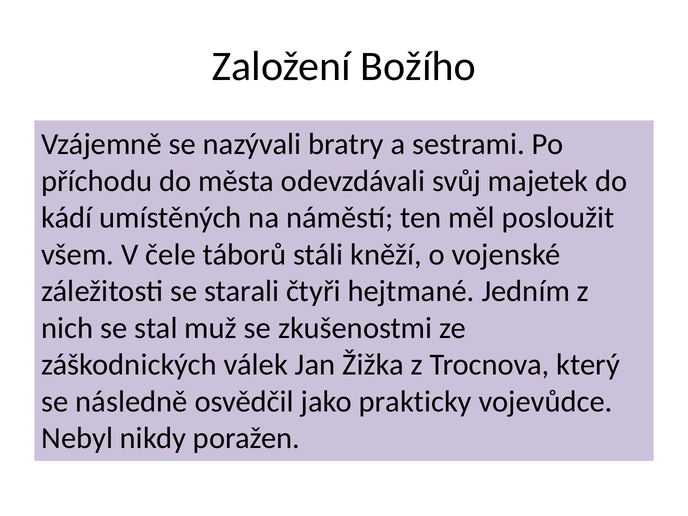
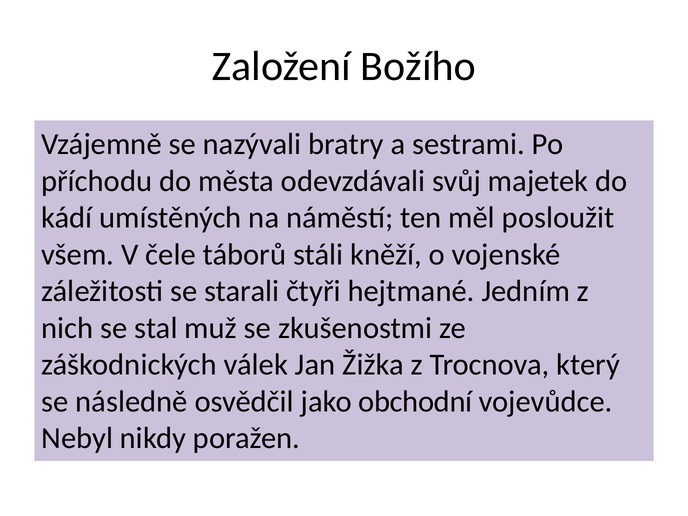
prakticky: prakticky -> obchodní
